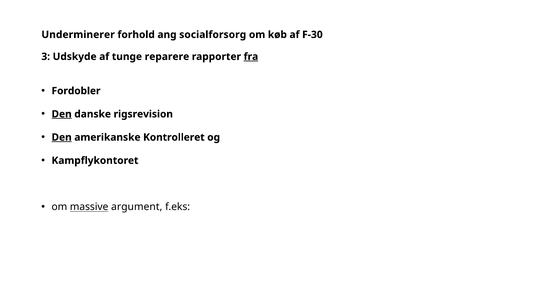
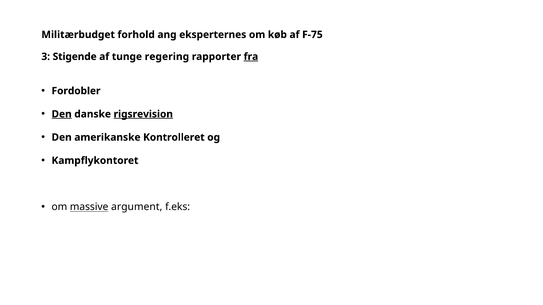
Underminerer: Underminerer -> Militærbudget
socialforsorg: socialforsorg -> eksperternes
F-30: F-30 -> F-75
Udskyde: Udskyde -> Stigende
reparere: reparere -> regering
rigsrevision underline: none -> present
Den at (62, 138) underline: present -> none
